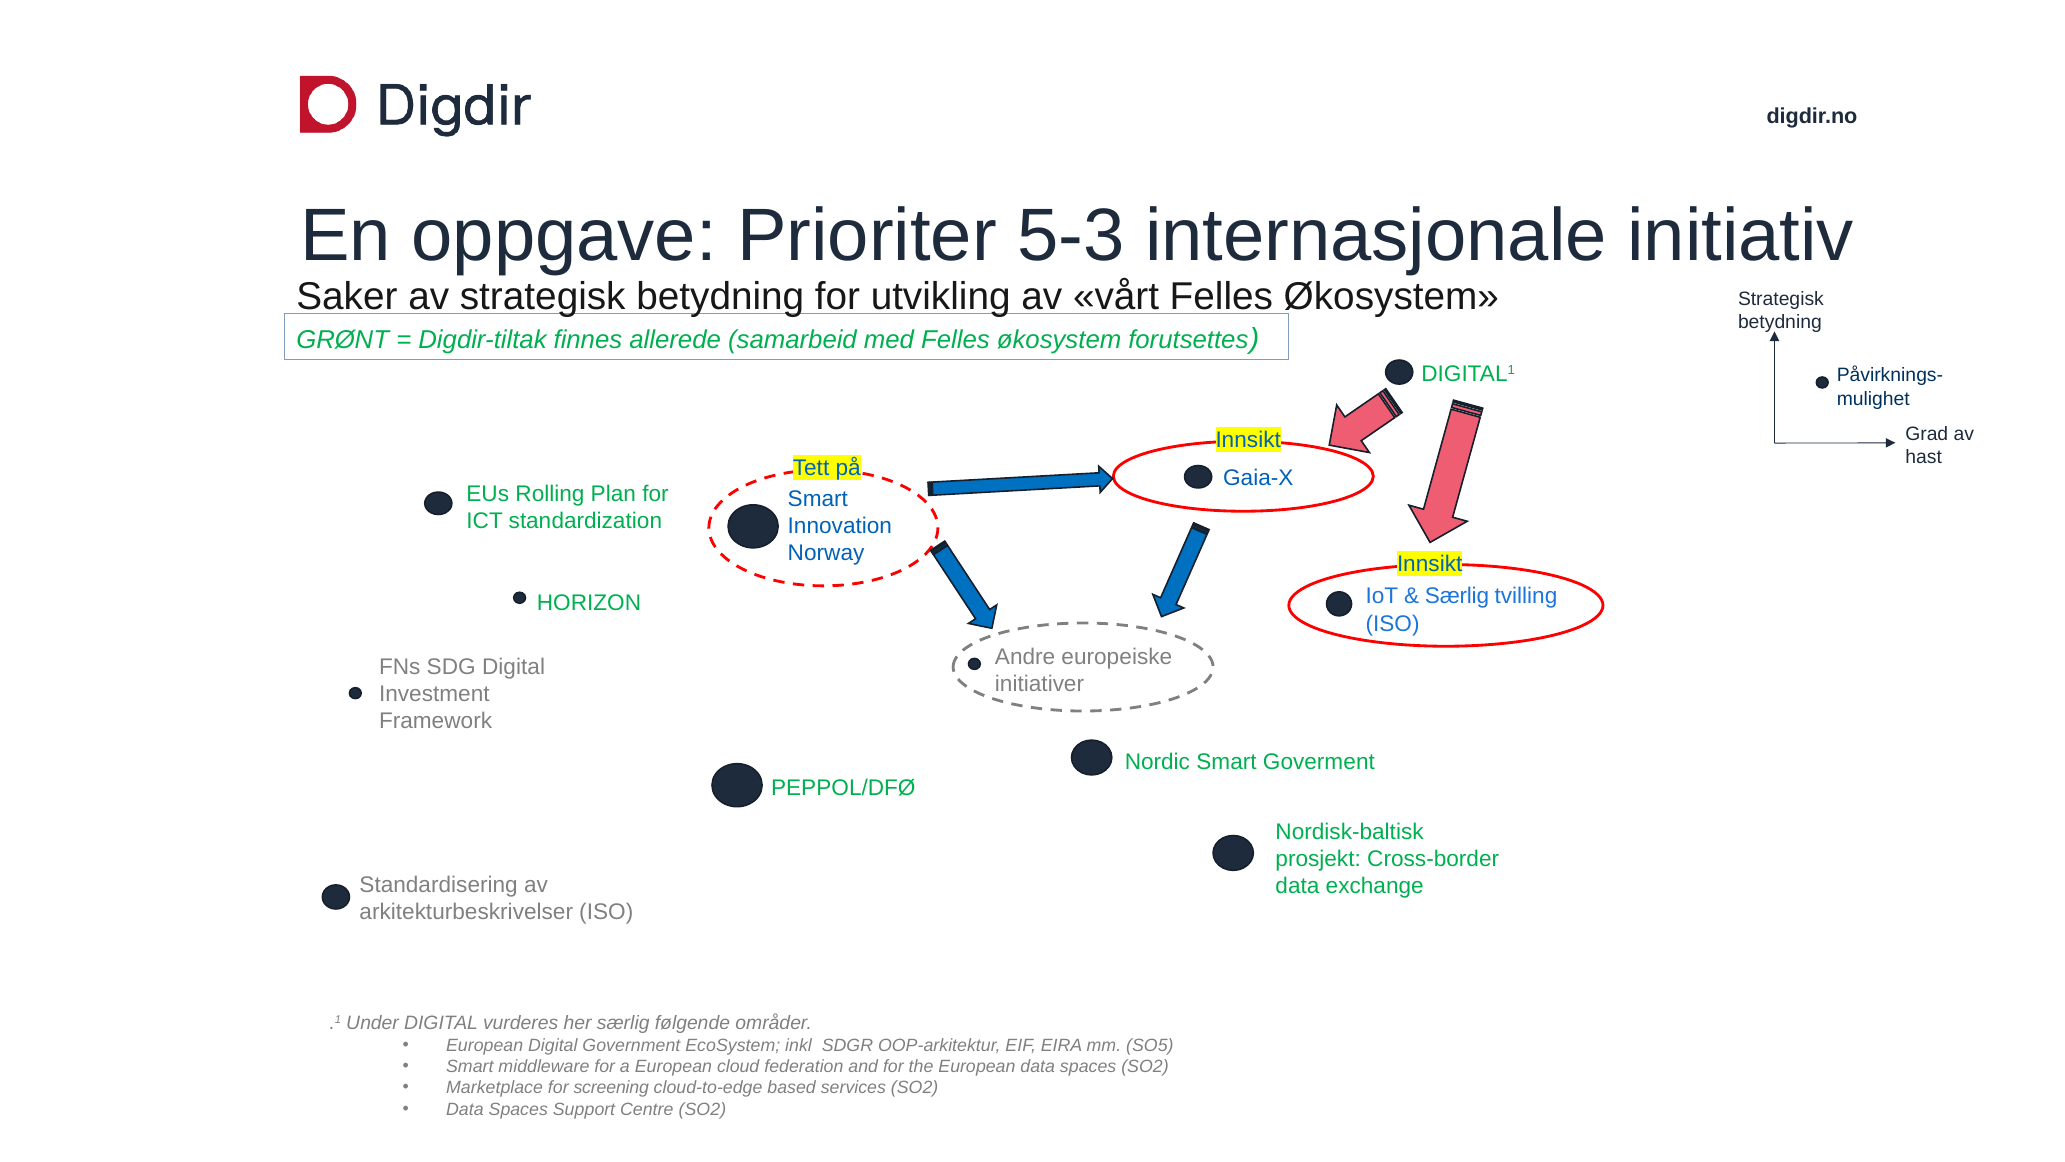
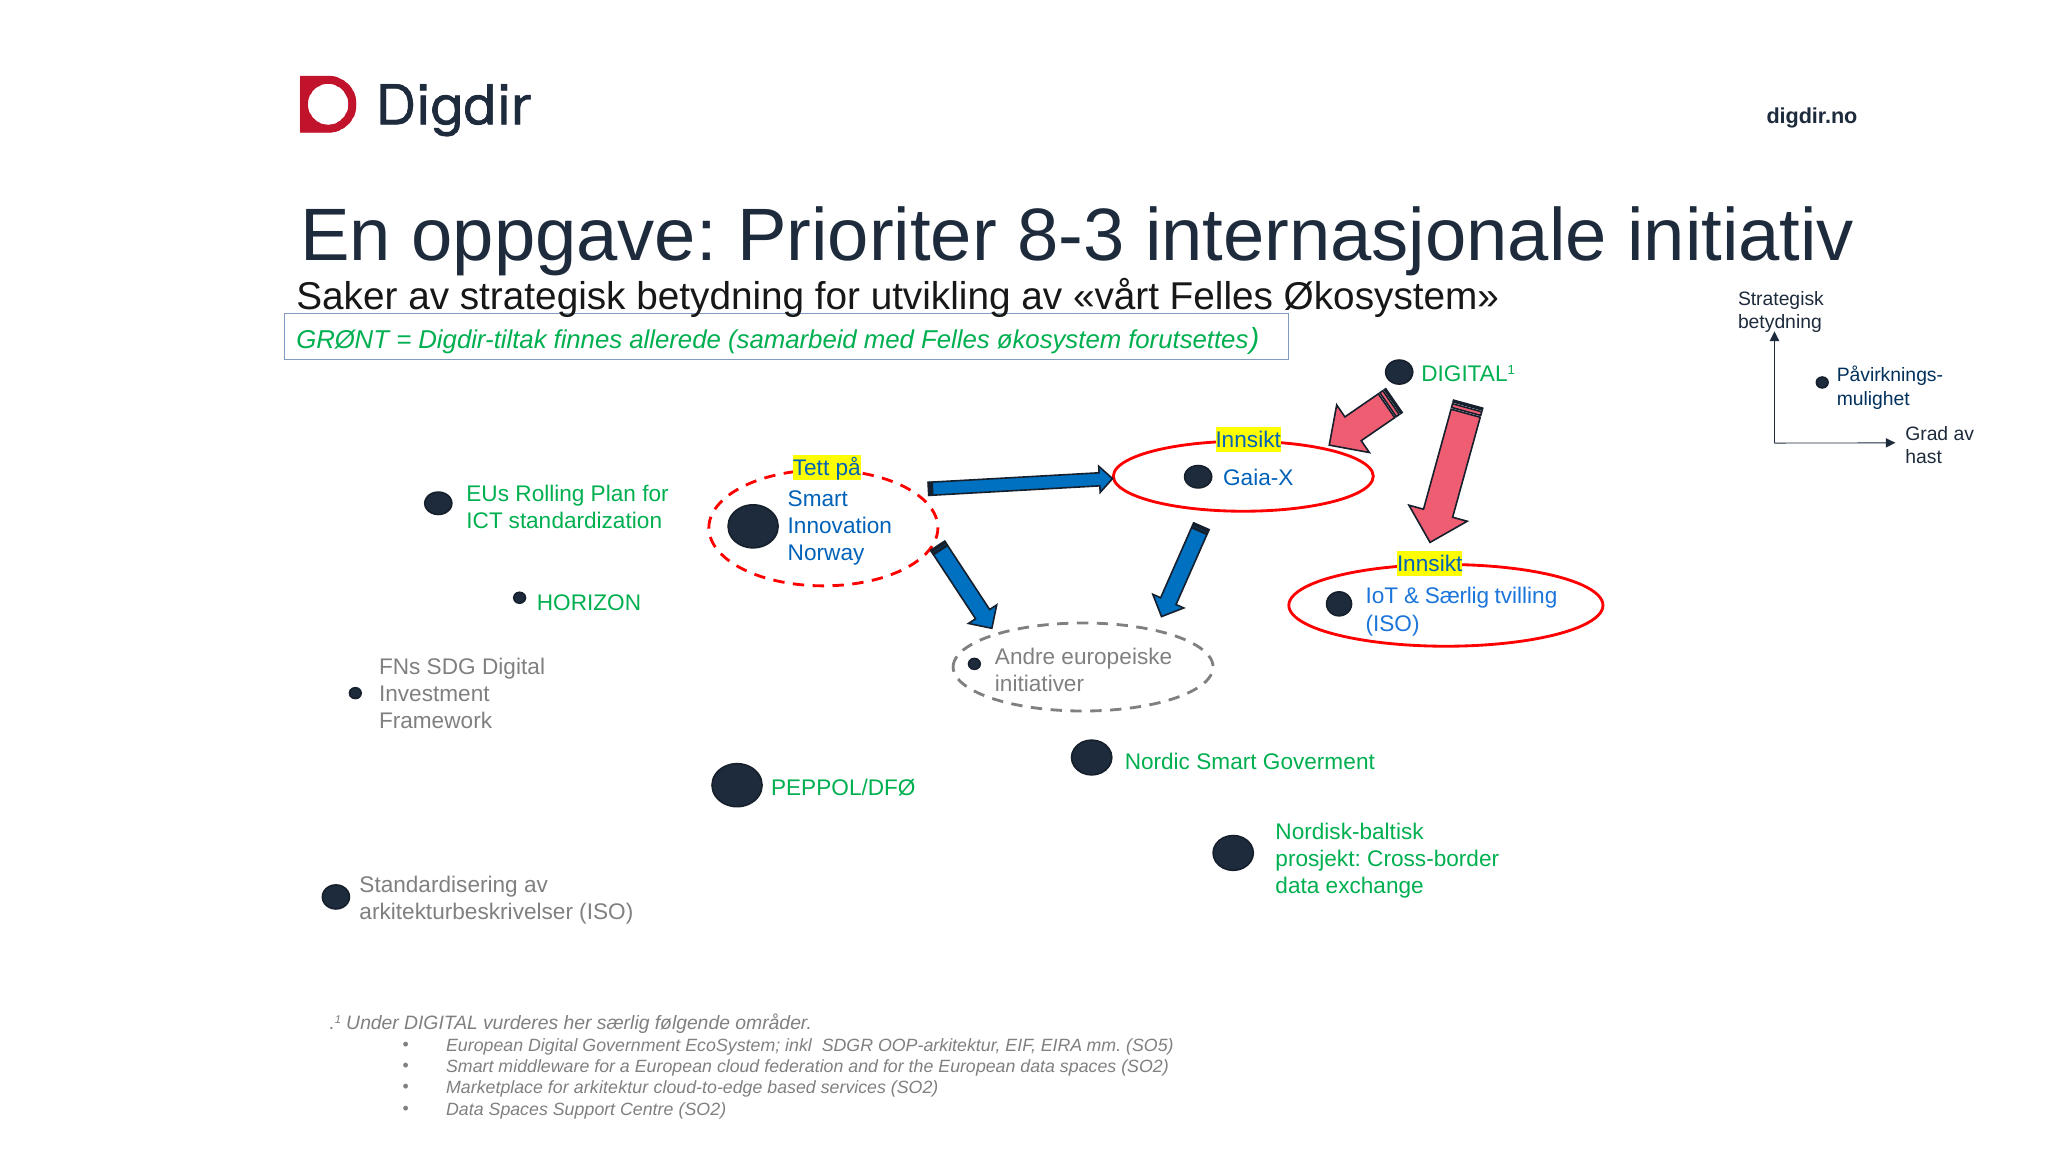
5-3: 5-3 -> 8-3
screening: screening -> arkitektur
